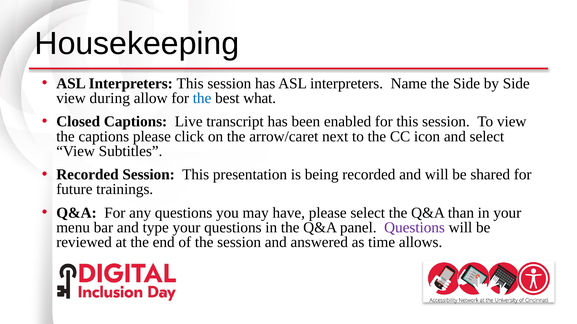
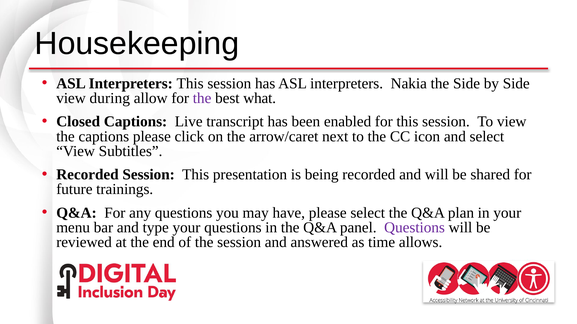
Name: Name -> Nakia
the at (202, 98) colour: blue -> purple
than: than -> plan
